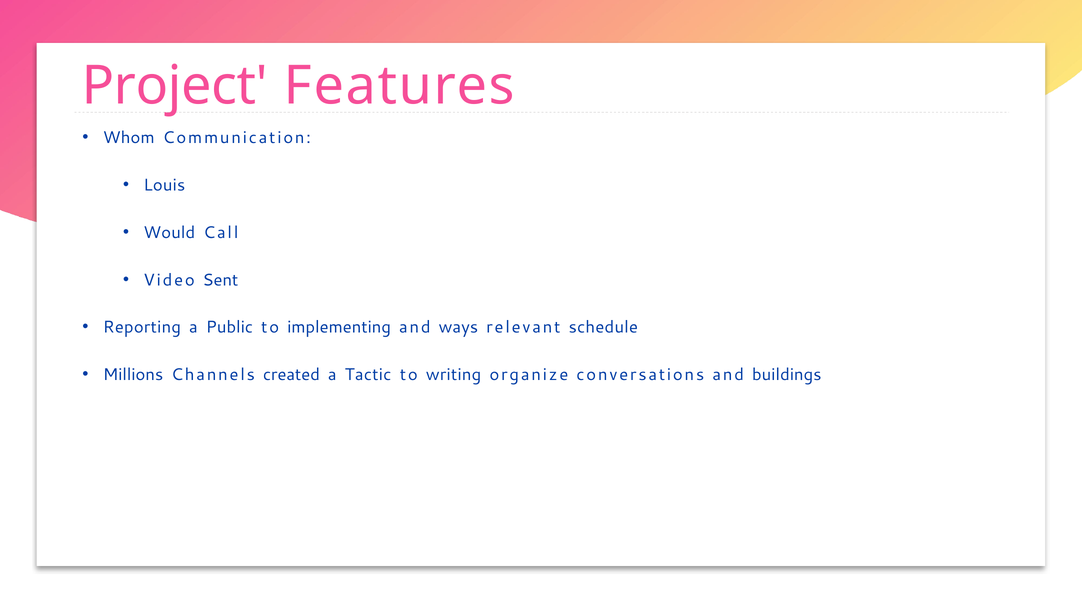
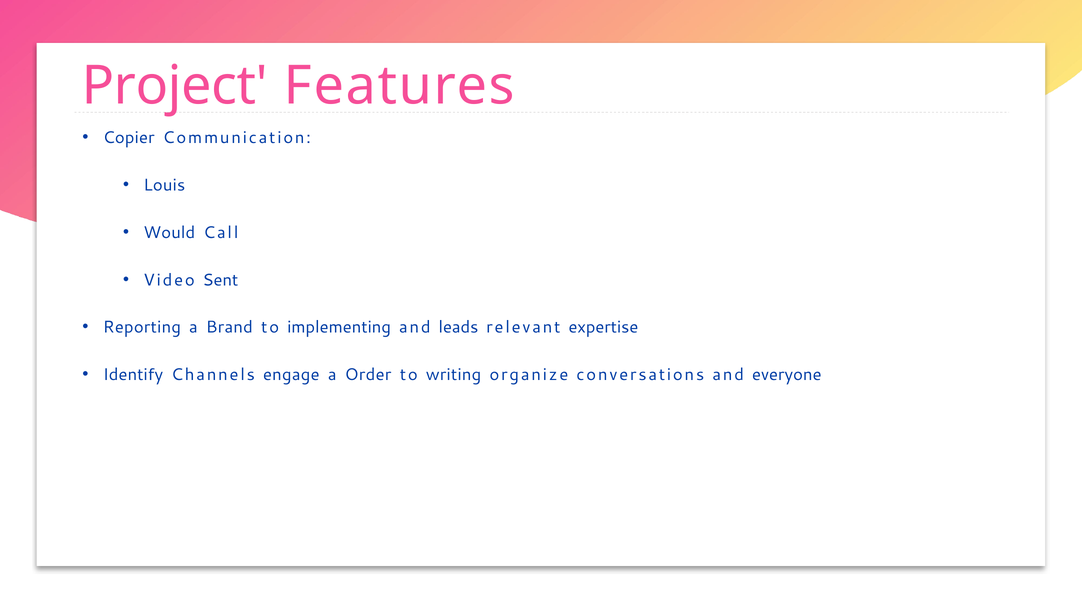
Whom: Whom -> Copier
Public: Public -> Brand
ways: ways -> leads
schedule: schedule -> expertise
Millions: Millions -> Identify
created: created -> engage
Tactic: Tactic -> Order
buildings: buildings -> everyone
